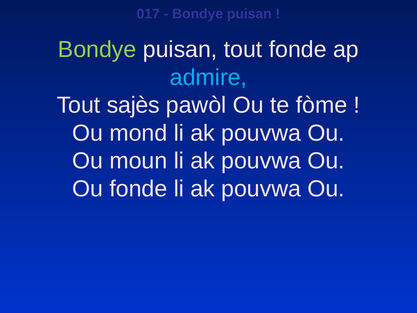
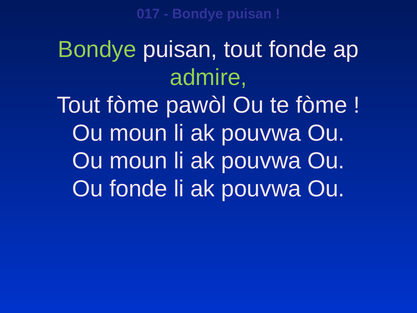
admire colour: light blue -> light green
Tout sajès: sajès -> fòme
mond at (138, 133): mond -> moun
